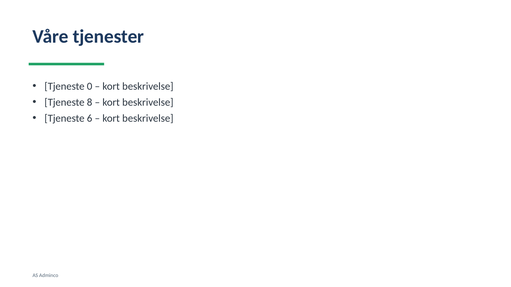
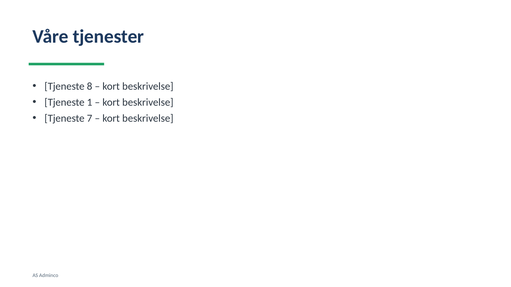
0: 0 -> 8
8: 8 -> 1
6: 6 -> 7
